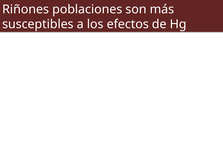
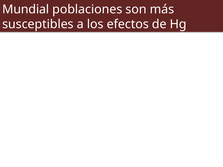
Riñones: Riñones -> Mundial
